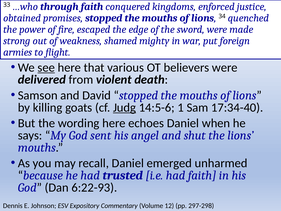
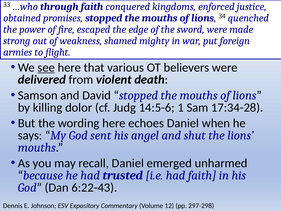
goats: goats -> dolor
Judg underline: present -> none
17:34-40: 17:34-40 -> 17:34-28
6:22-93: 6:22-93 -> 6:22-43
